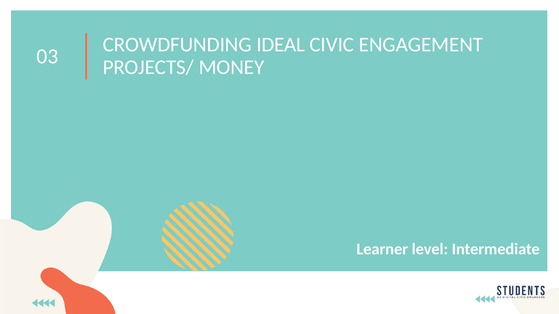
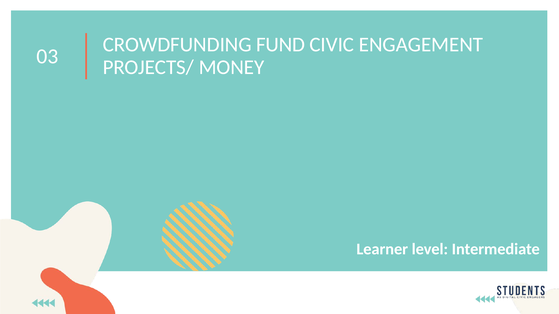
IDEAL: IDEAL -> FUND
